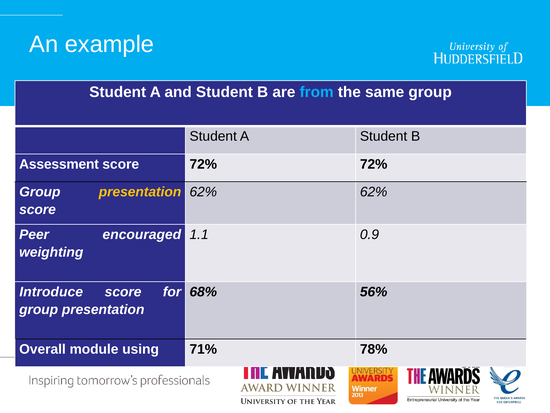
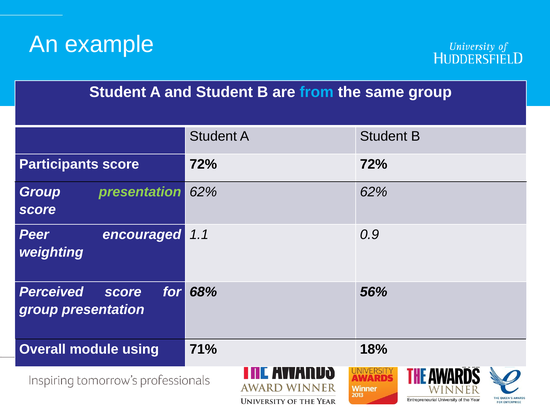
Assessment: Assessment -> Participants
presentation at (140, 192) colour: yellow -> light green
Introduce: Introduce -> Perceived
78%: 78% -> 18%
